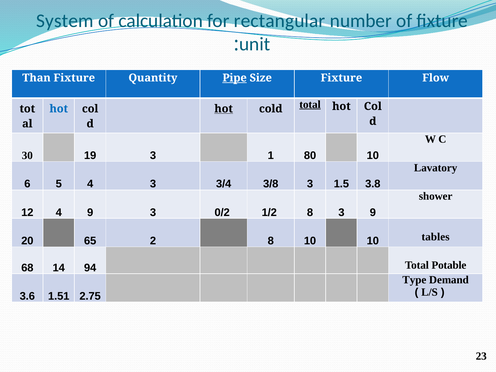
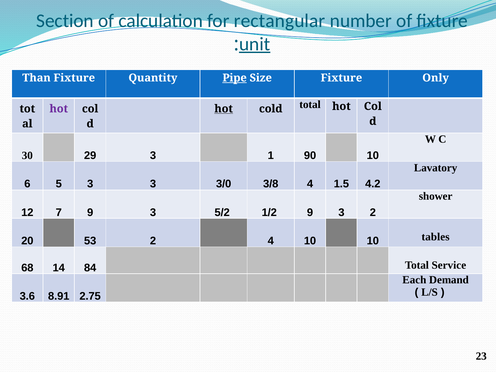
System: System -> Section
unit underline: none -> present
Flow: Flow -> Only
total at (310, 104) underline: present -> none
hot at (59, 109) colour: blue -> purple
19: 19 -> 29
80: 80 -> 90
5 4: 4 -> 3
3/4: 3/4 -> 3/0
3/8 3: 3 -> 4
3.8: 3.8 -> 4.2
12 4: 4 -> 7
0/2: 0/2 -> 5/2
1/2 8: 8 -> 9
3 9: 9 -> 2
65: 65 -> 53
2 8: 8 -> 4
94: 94 -> 84
Potable: Potable -> Service
Type: Type -> Each
1.51: 1.51 -> 8.91
